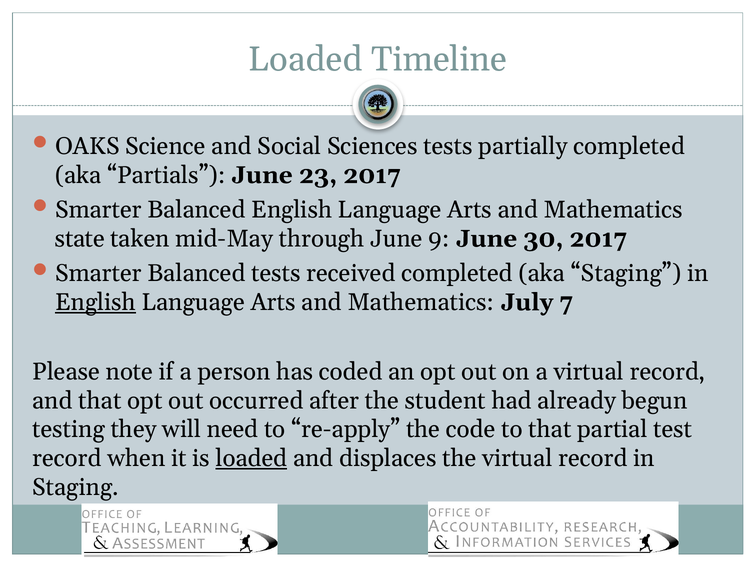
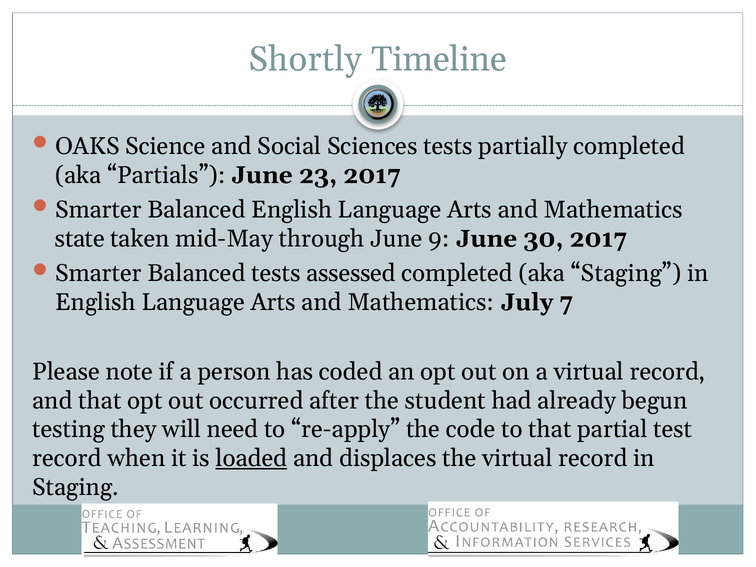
Loaded at (305, 60): Loaded -> Shortly
received: received -> assessed
English at (95, 302) underline: present -> none
